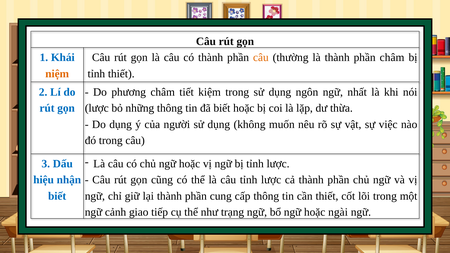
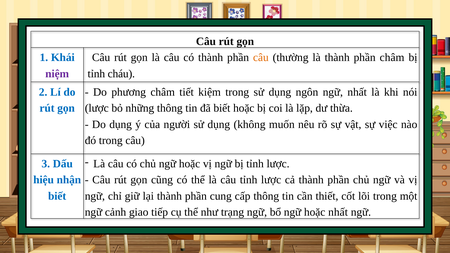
niệm colour: orange -> purple
tỉnh thiết: thiết -> cháu
hoặc ngài: ngài -> nhất
